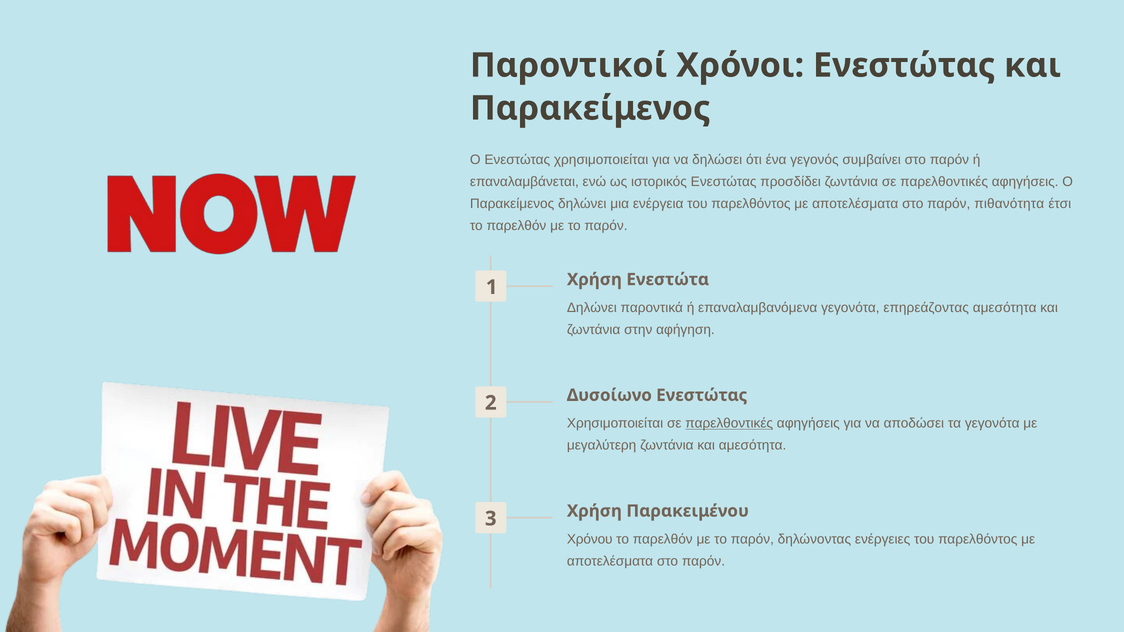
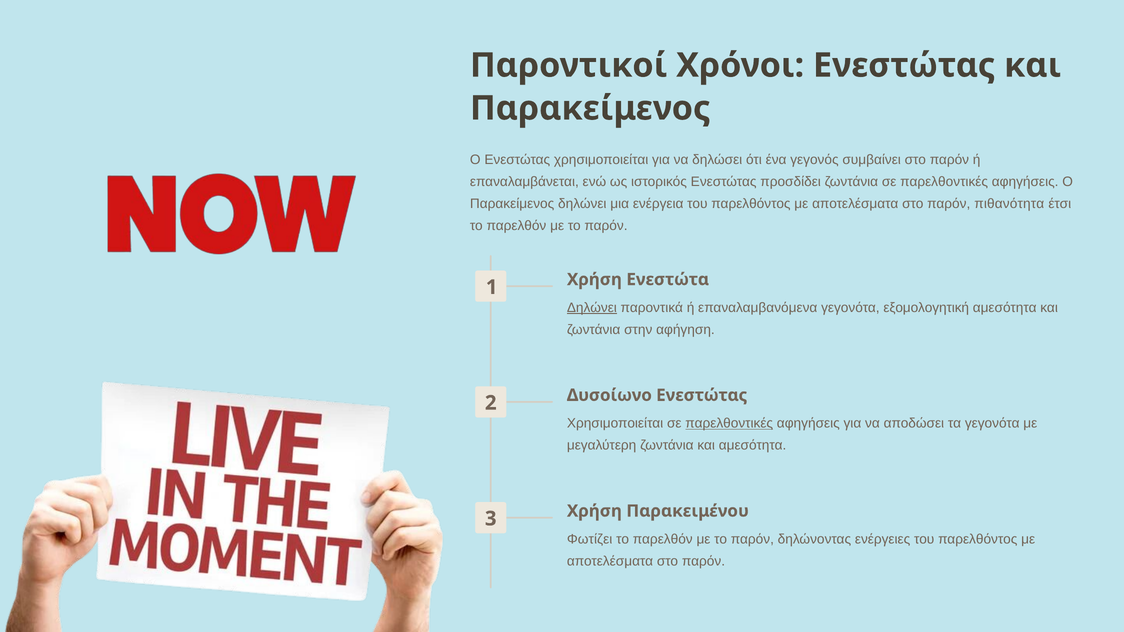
Δηλώνει at (592, 308) underline: none -> present
επηρεάζοντας: επηρεάζοντας -> εξομολογητική
Χρόνου: Χρόνου -> Φωτίζει
